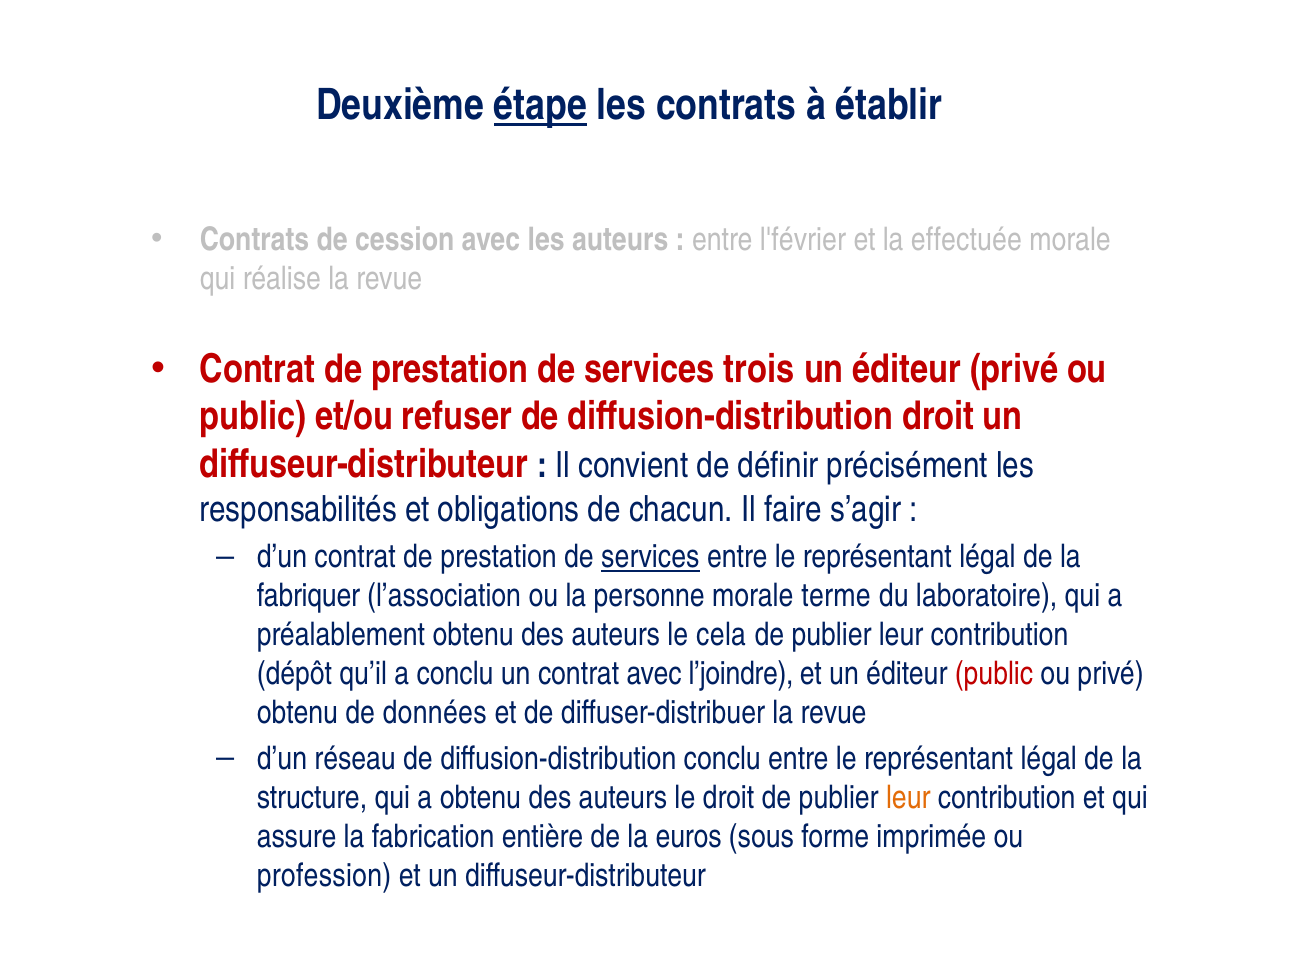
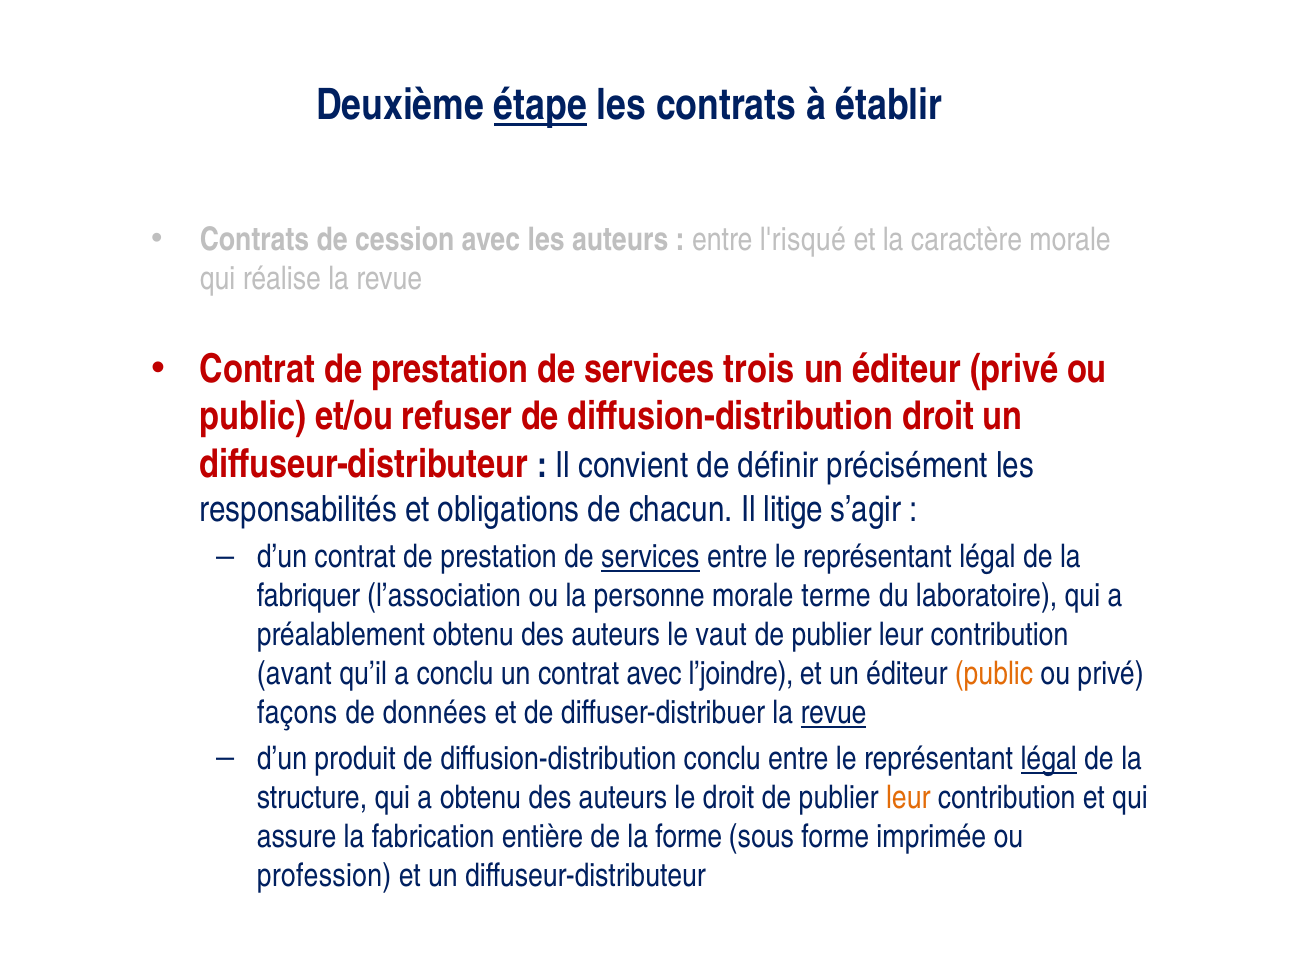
l'février: l'février -> l'risqué
effectuée: effectuée -> caractère
faire: faire -> litige
cela: cela -> vaut
dépôt: dépôt -> avant
public at (994, 674) colour: red -> orange
obtenu at (297, 713): obtenu -> façons
revue at (834, 713) underline: none -> present
réseau: réseau -> produit
légal at (1049, 759) underline: none -> present
la euros: euros -> forme
